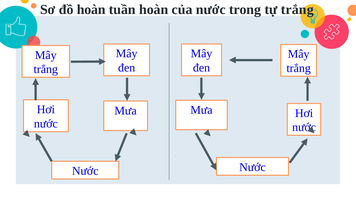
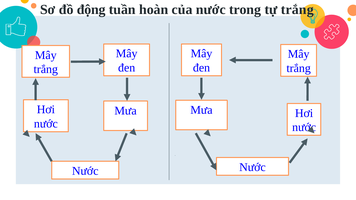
đồ hoàn: hoàn -> động
